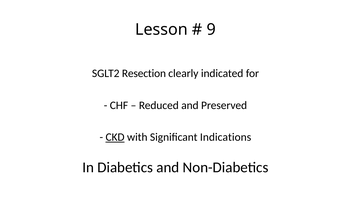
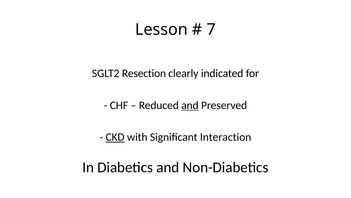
9: 9 -> 7
and at (190, 105) underline: none -> present
Indications: Indications -> Interaction
